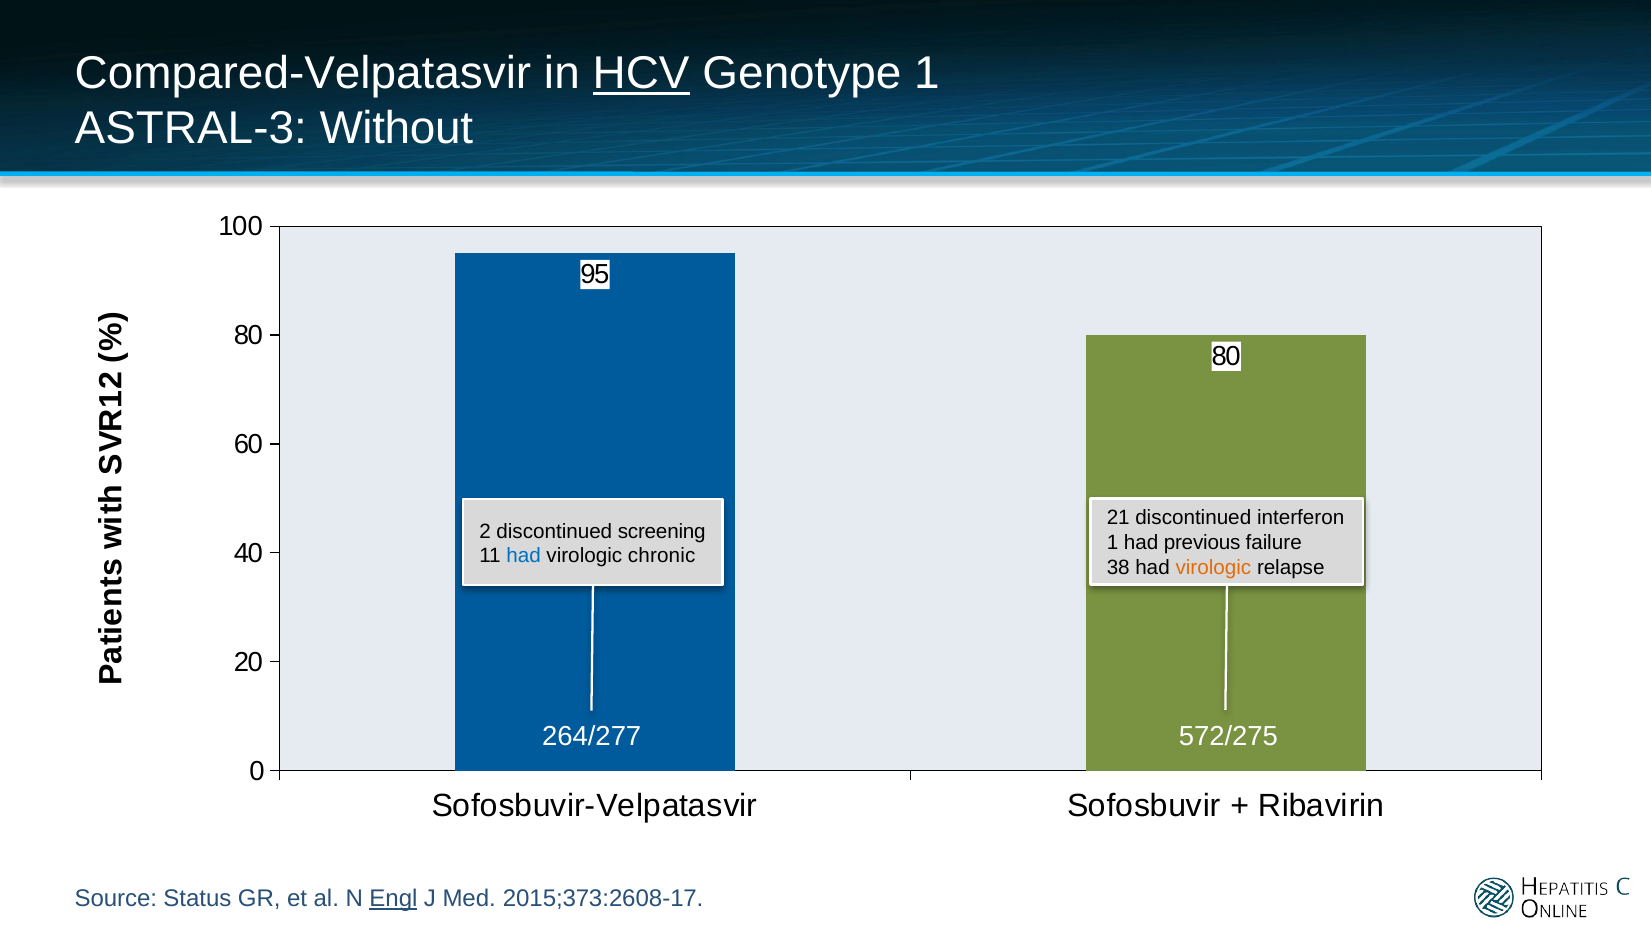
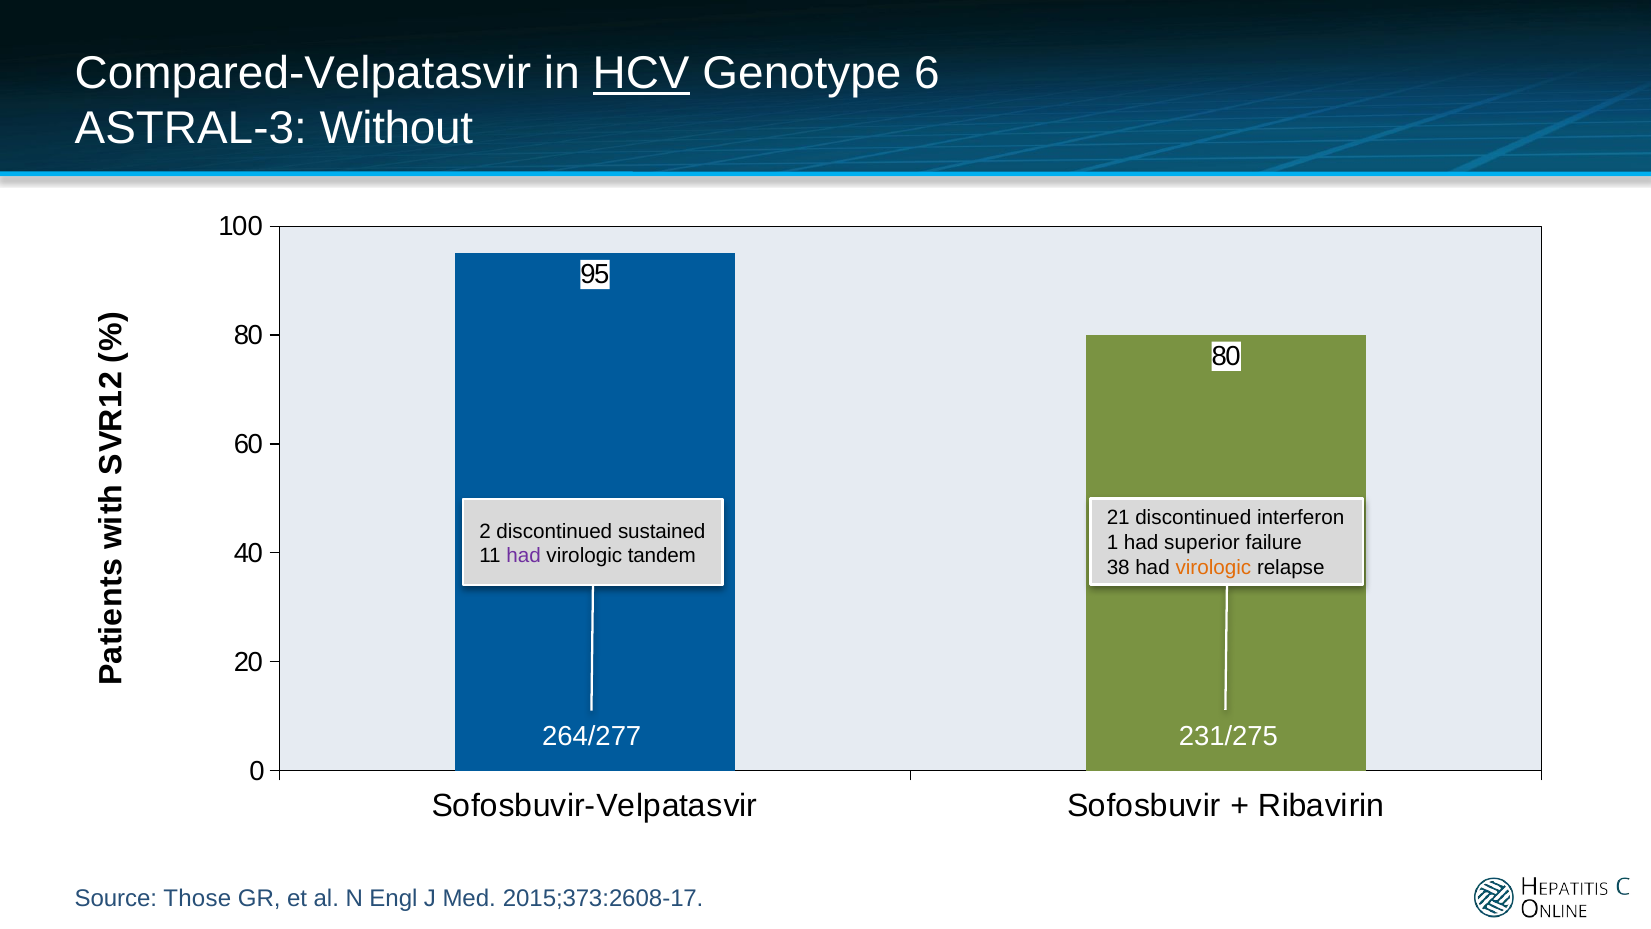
Genotype 1: 1 -> 6
screening: screening -> sustained
previous: previous -> superior
had at (524, 556) colour: blue -> purple
chronic: chronic -> tandem
572/275: 572/275 -> 231/275
Status: Status -> Those
Engl underline: present -> none
